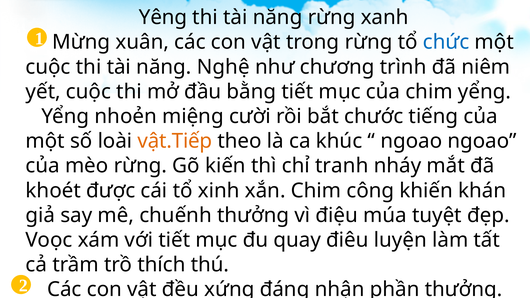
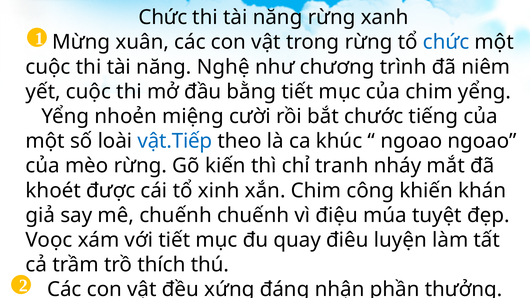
Yêng at (163, 17): Yêng -> Chức
vật.Tiếp colour: orange -> blue
chuếnh thưởng: thưởng -> chuếnh
